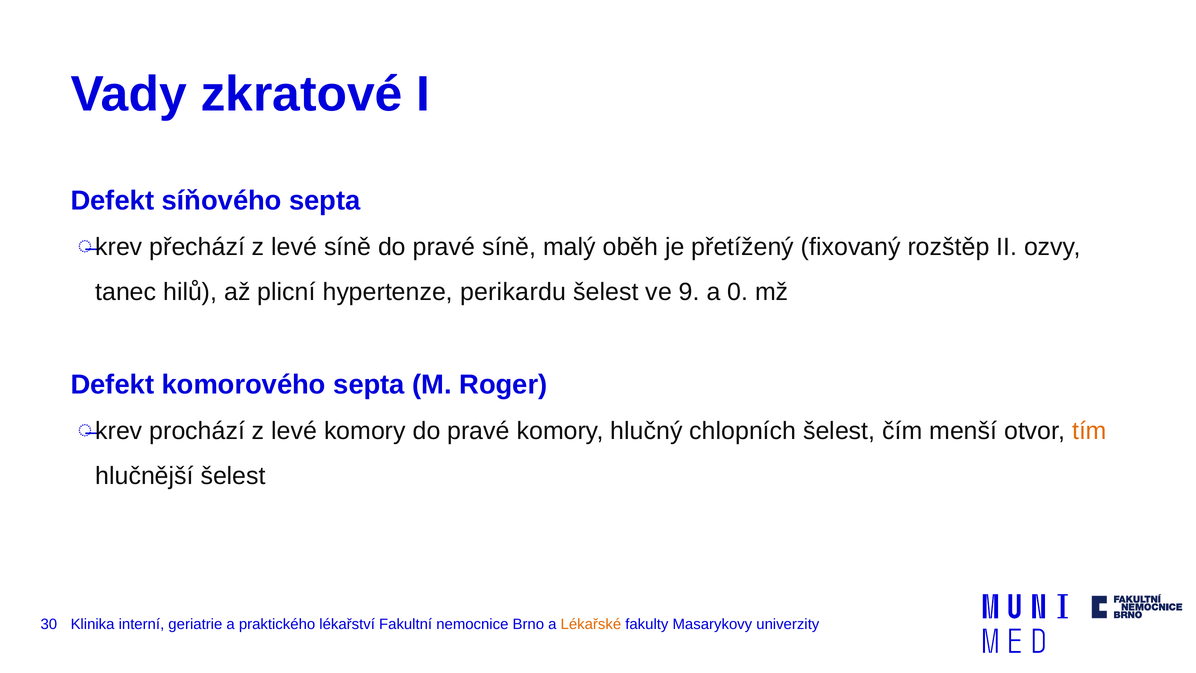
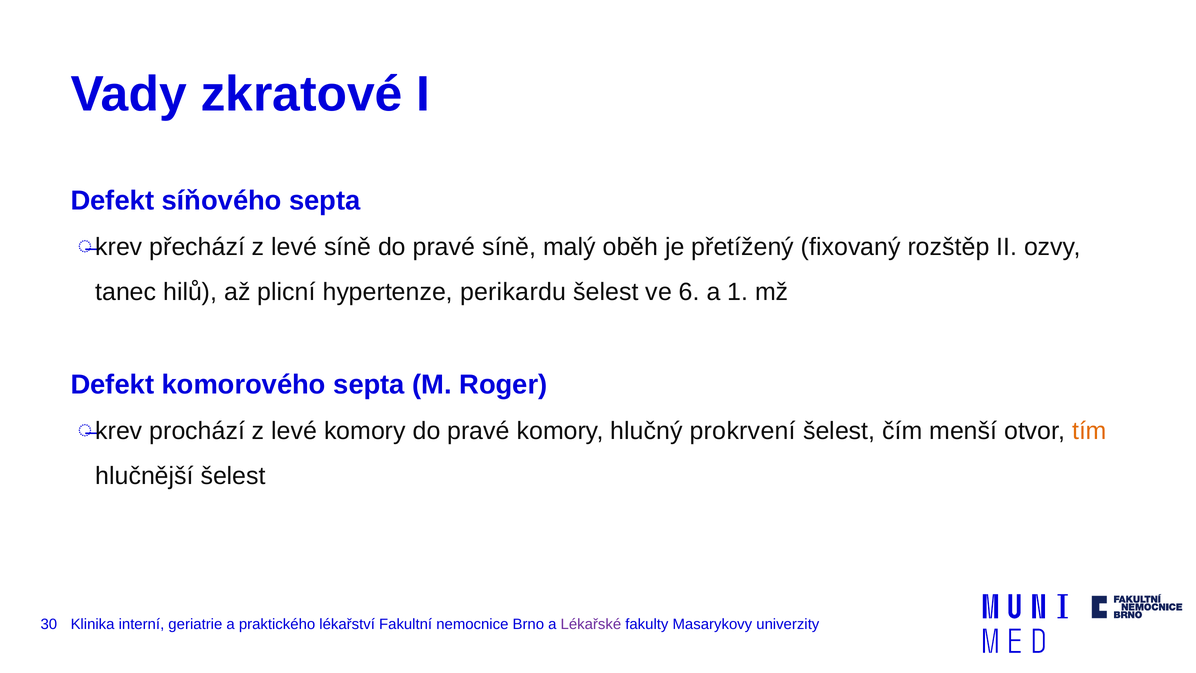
9: 9 -> 6
0: 0 -> 1
chlopních: chlopních -> prokrvení
Lékařské colour: orange -> purple
